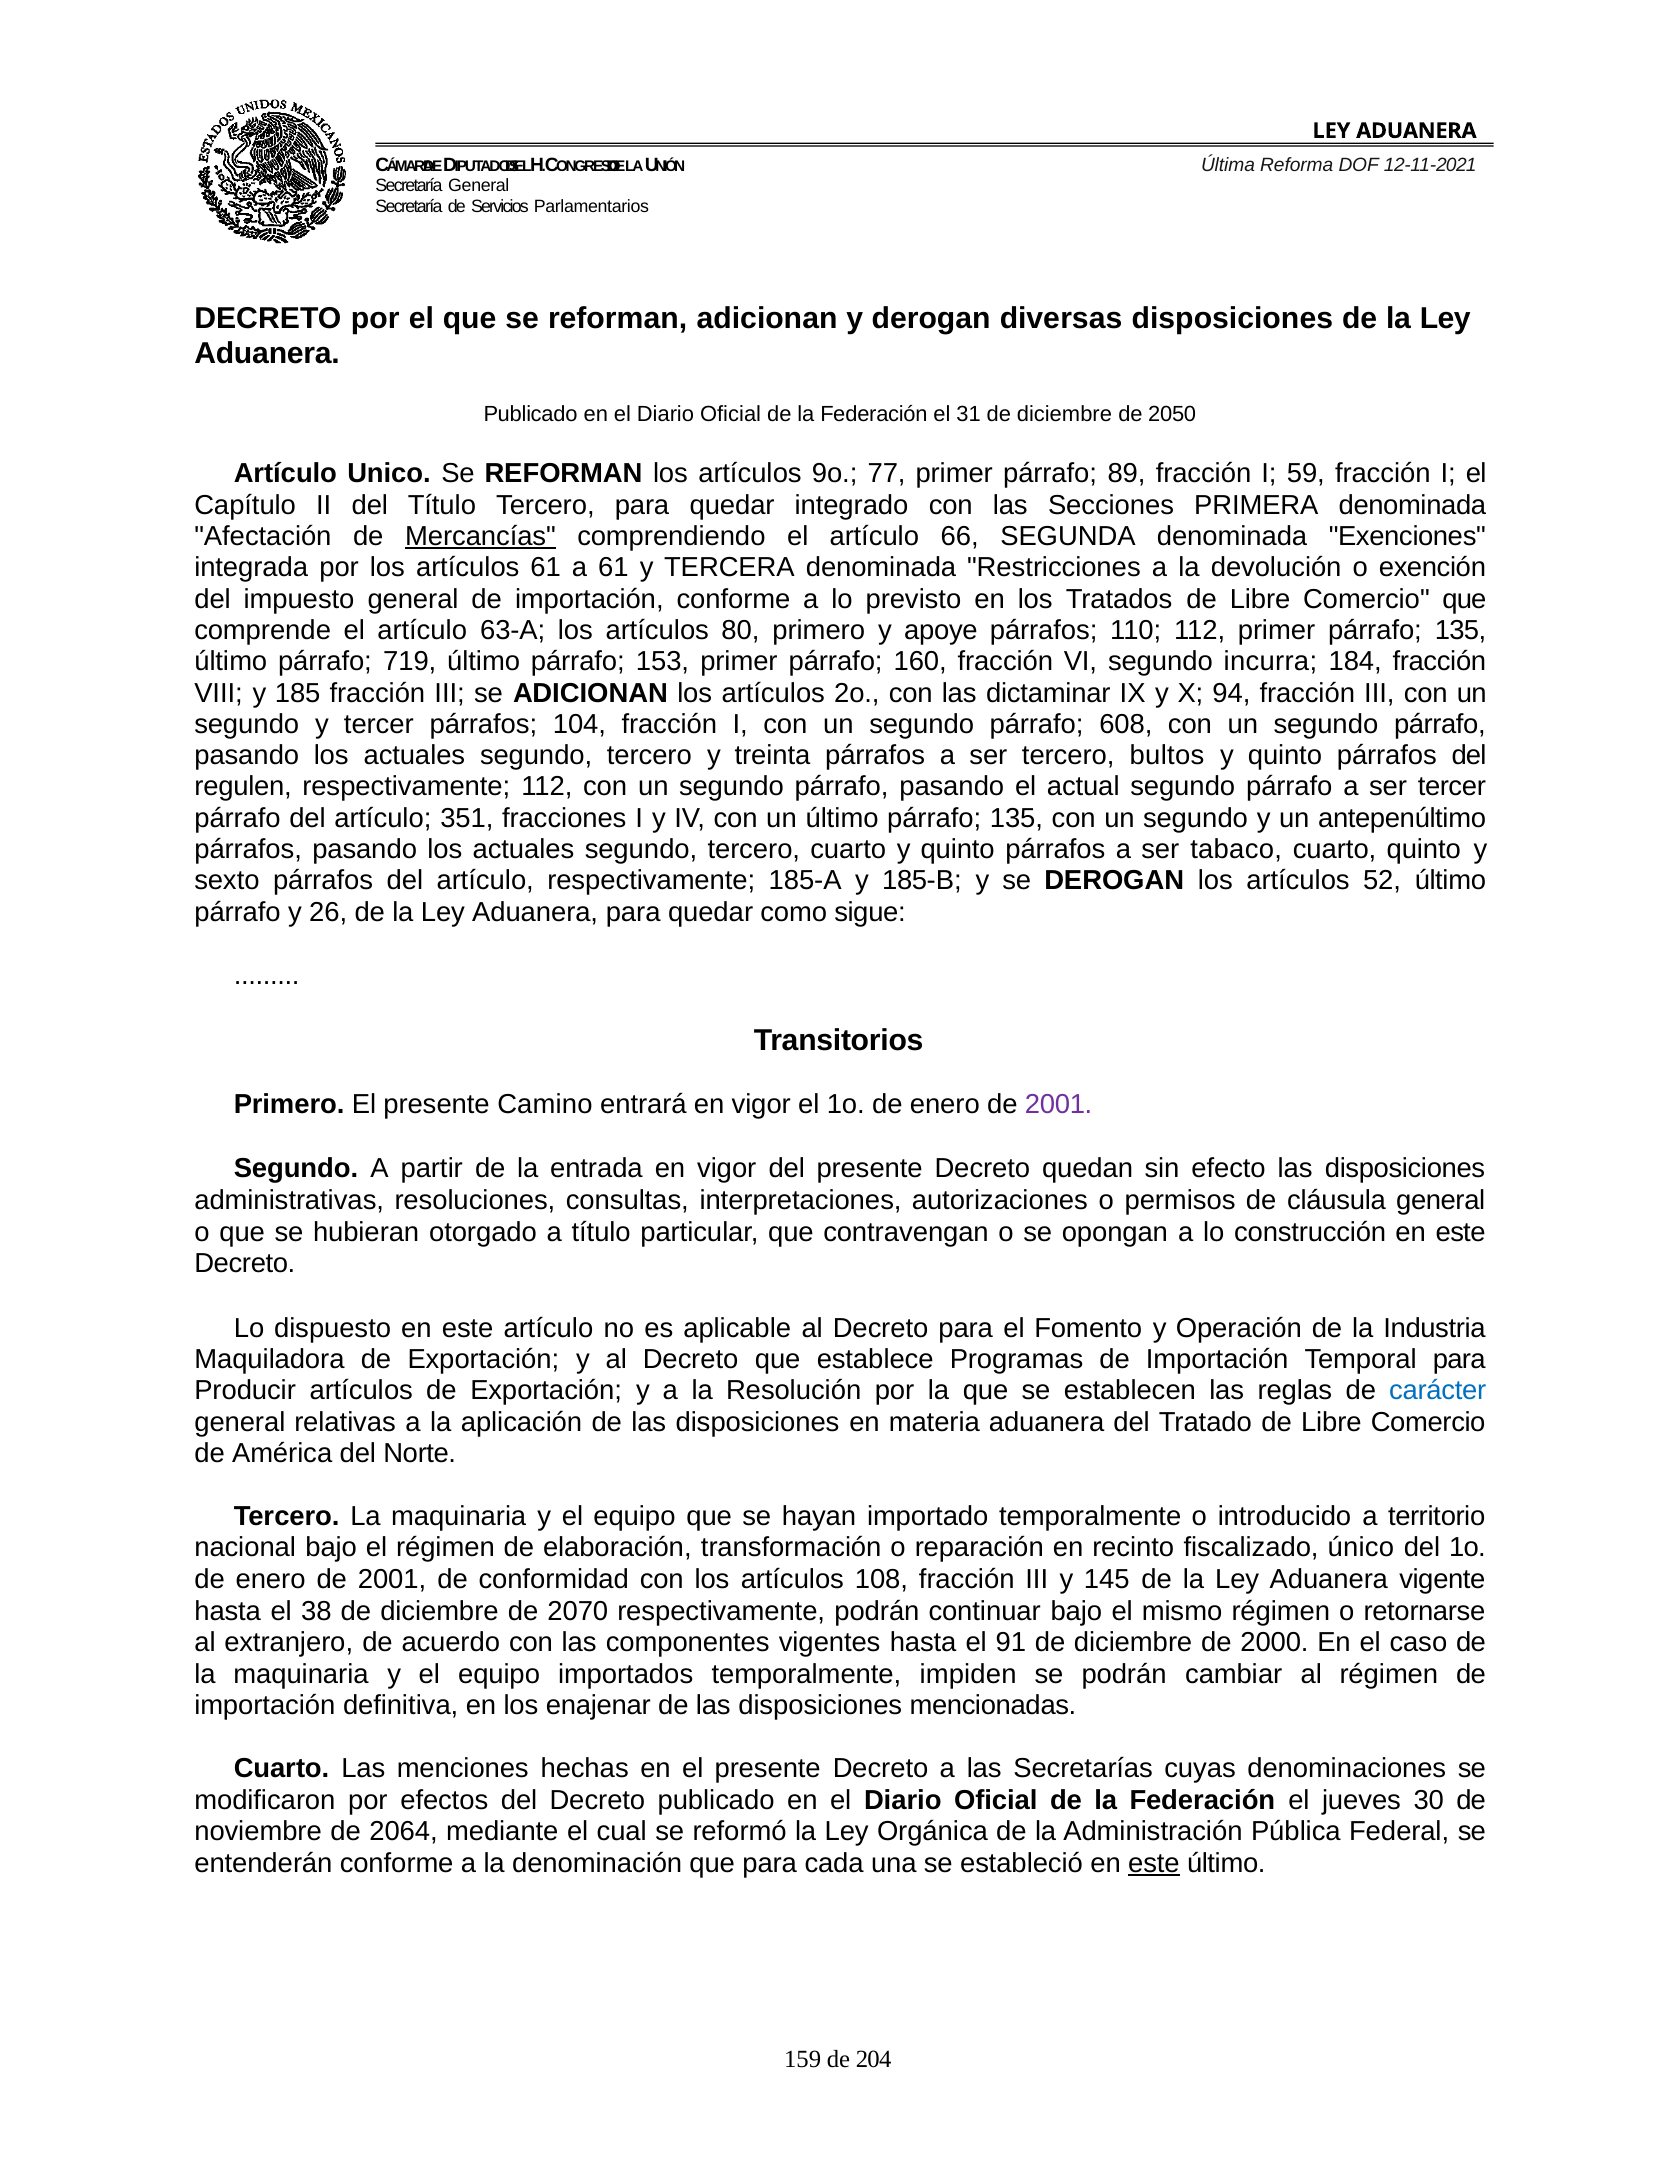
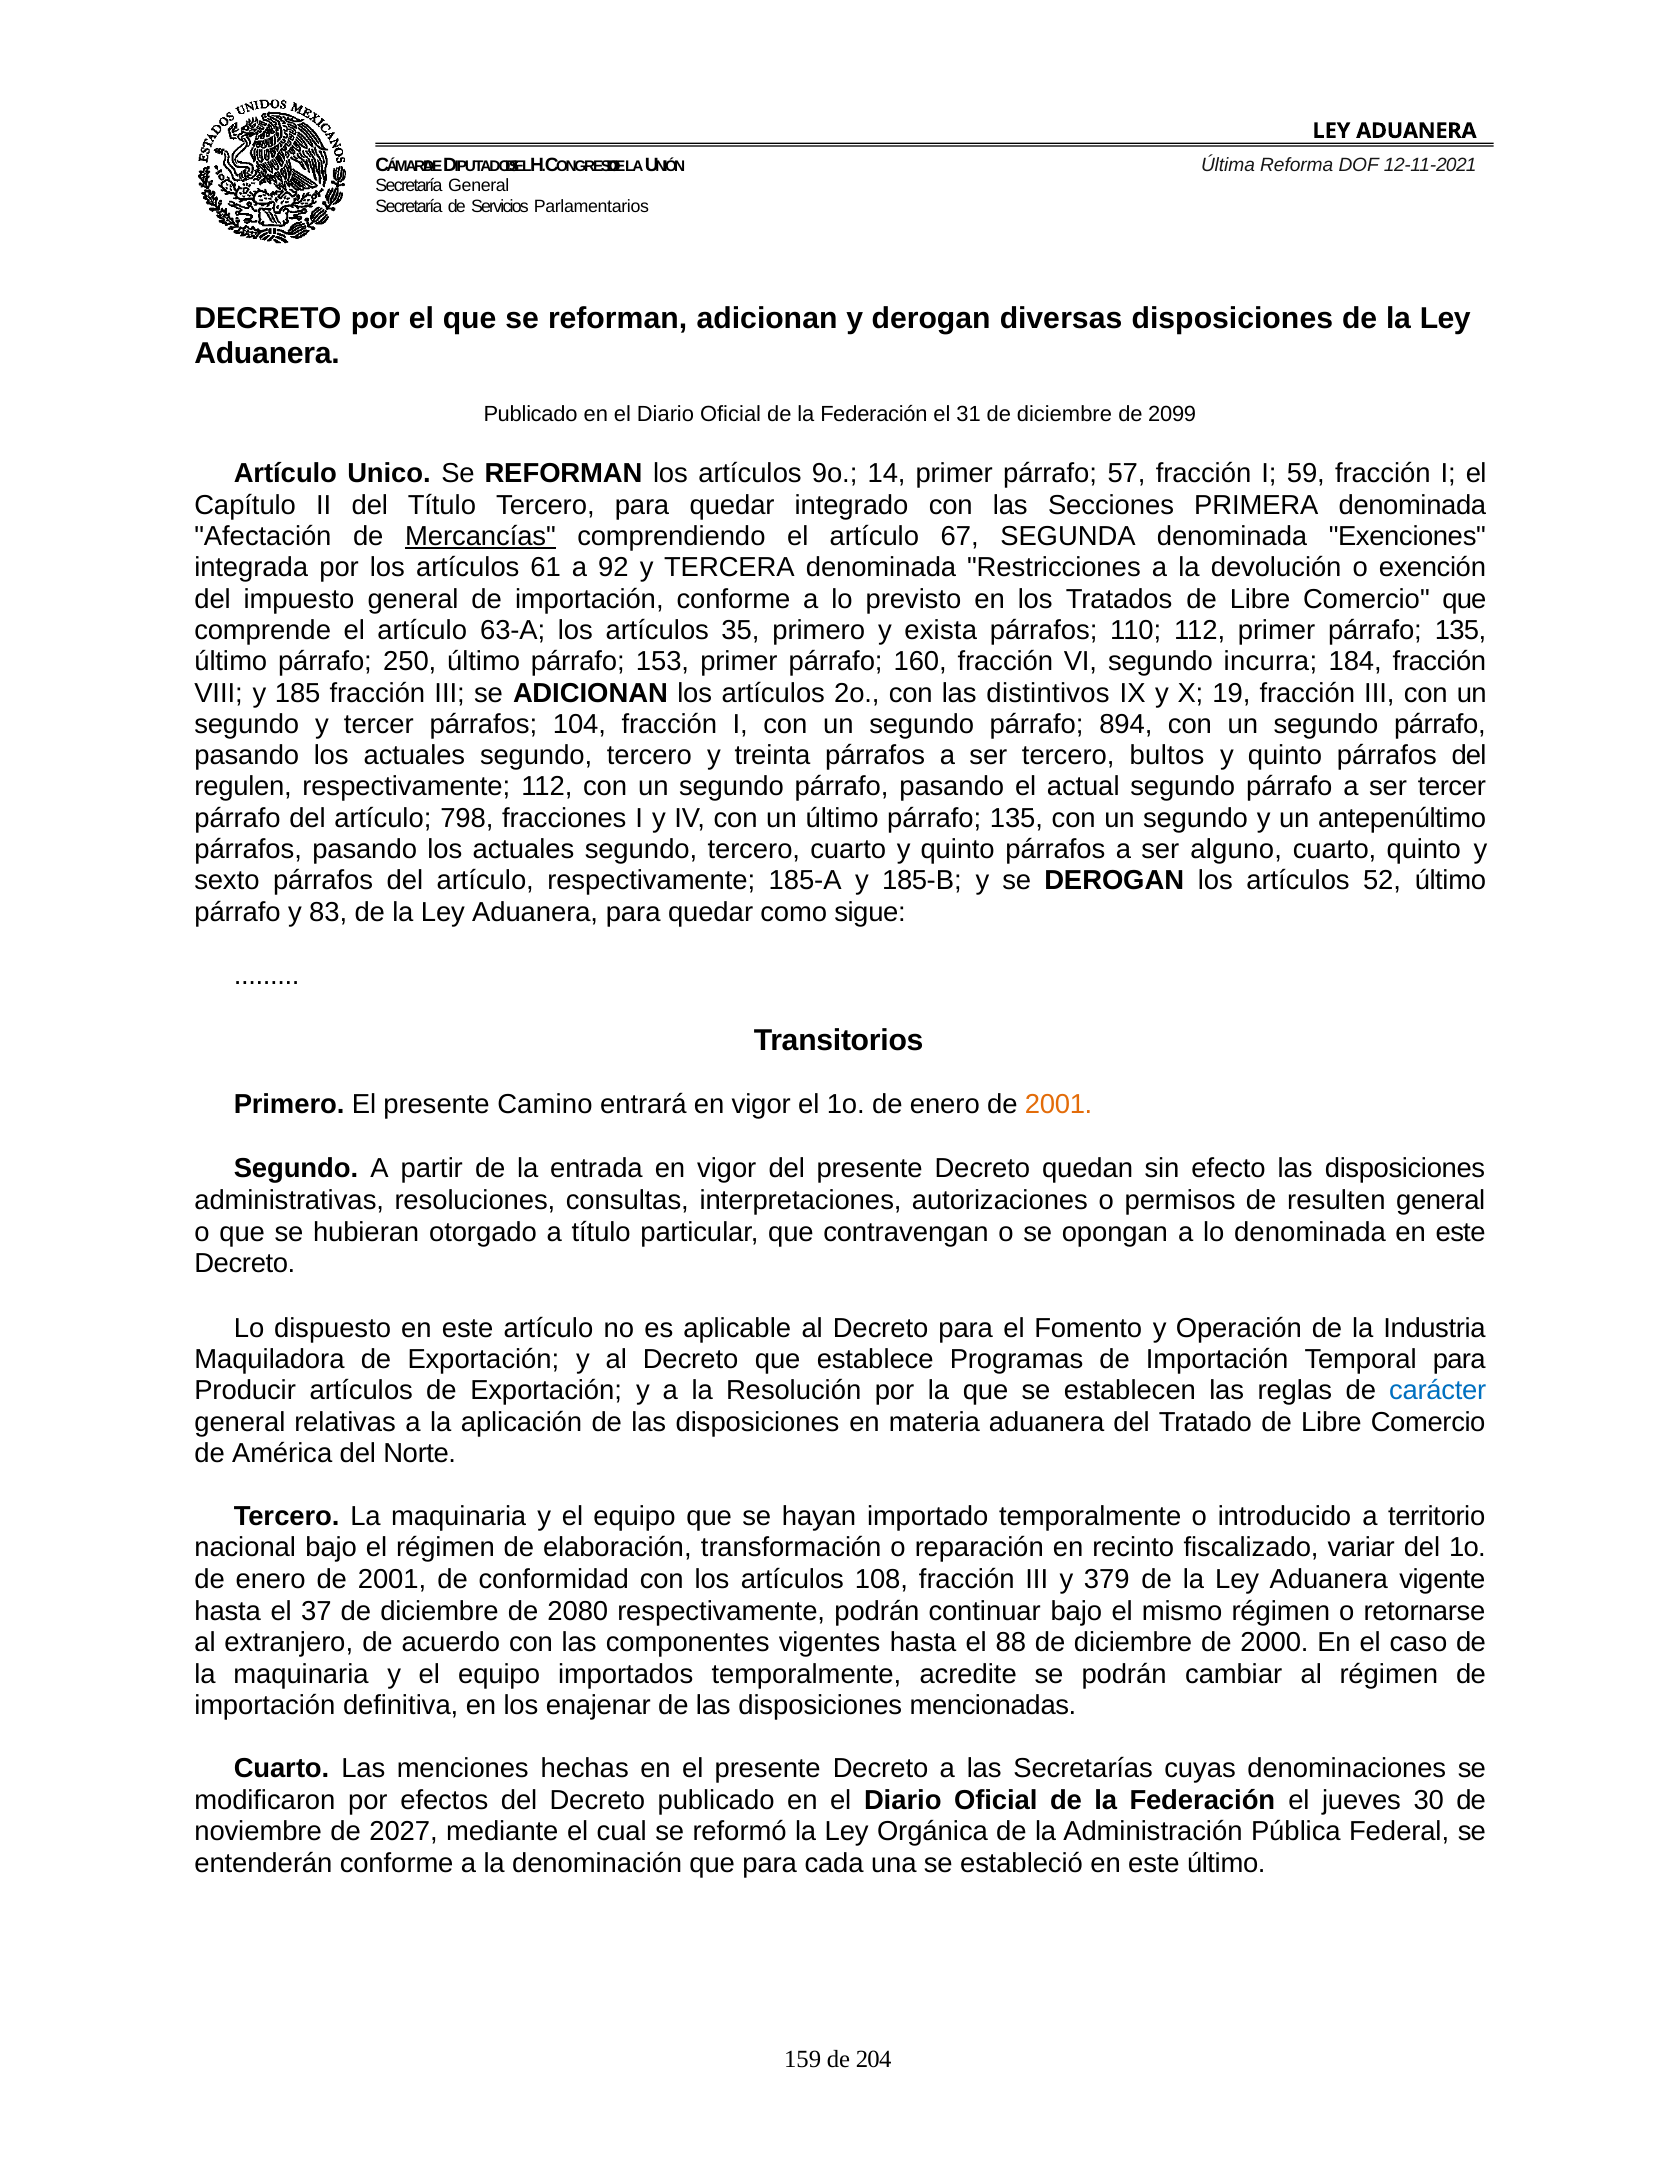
2050: 2050 -> 2099
77: 77 -> 14
89: 89 -> 57
66: 66 -> 67
a 61: 61 -> 92
80: 80 -> 35
apoye: apoye -> exista
719: 719 -> 250
dictaminar: dictaminar -> distintivos
94: 94 -> 19
608: 608 -> 894
351: 351 -> 798
tabaco: tabaco -> alguno
26: 26 -> 83
2001 at (1059, 1105) colour: purple -> orange
cláusula: cláusula -> resulten
lo construcción: construcción -> denominada
único: único -> variar
145: 145 -> 379
38: 38 -> 37
2070: 2070 -> 2080
91: 91 -> 88
impiden: impiden -> acredite
2064: 2064 -> 2027
este at (1154, 1864) underline: present -> none
